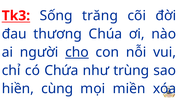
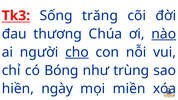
nào underline: none -> present
Chứa: Chứa -> Bóng
cùng: cùng -> ngày
